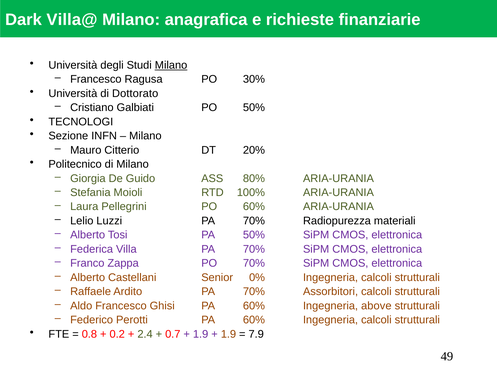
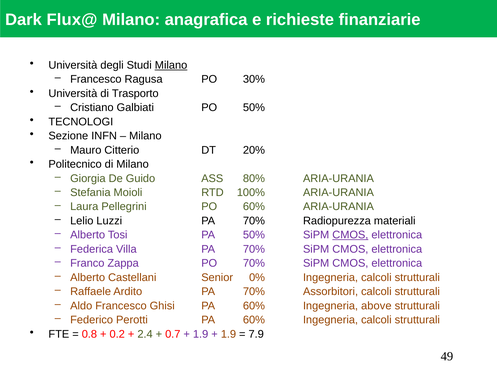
Villa@: Villa@ -> Flux@
Dottorato: Dottorato -> Trasporto
CMOS at (350, 235) underline: none -> present
